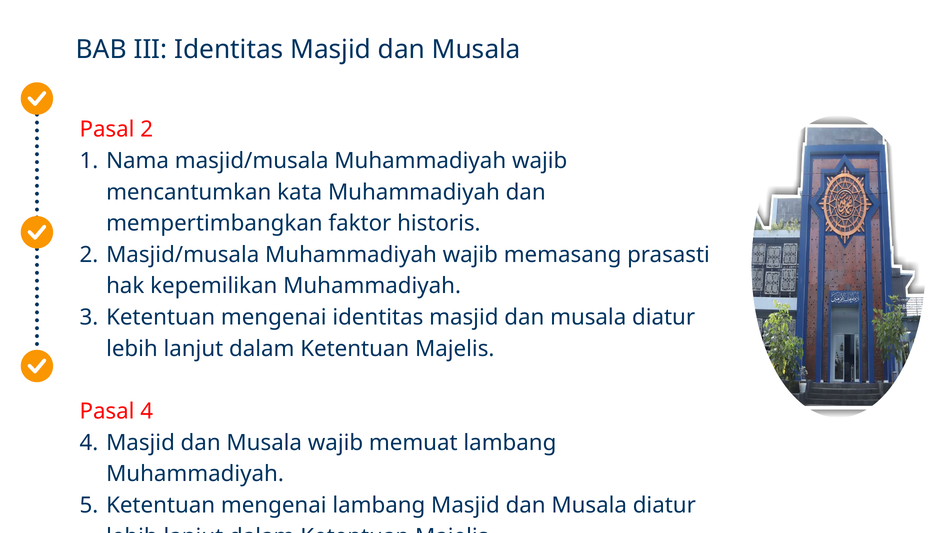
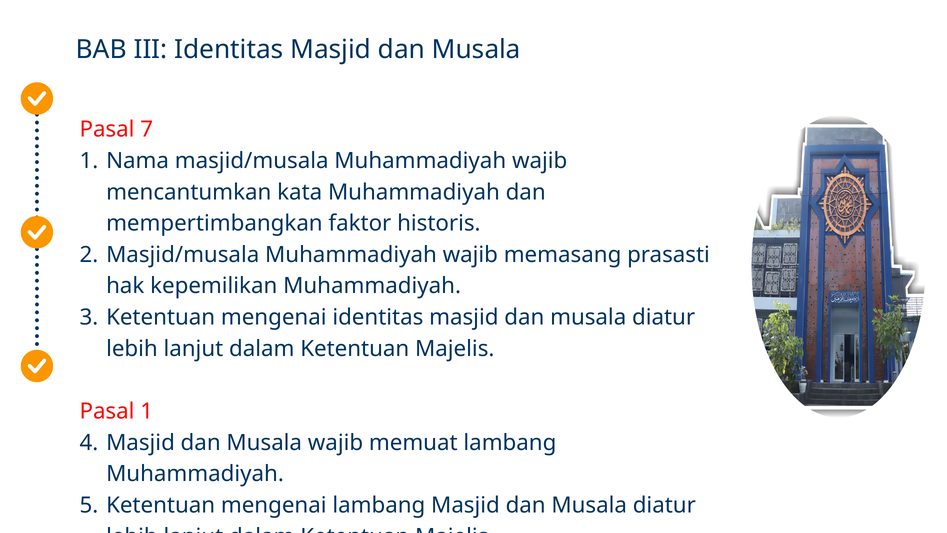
Pasal 2: 2 -> 7
Pasal 4: 4 -> 1
